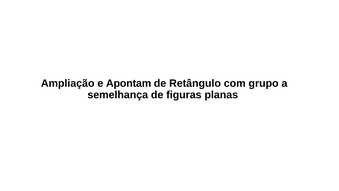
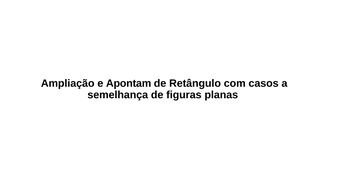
grupo: grupo -> casos
